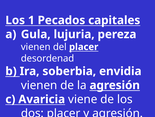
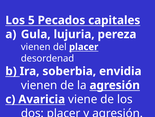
1: 1 -> 5
